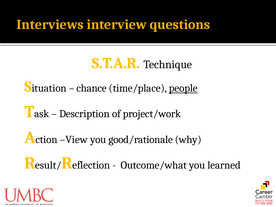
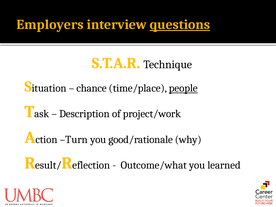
Interviews: Interviews -> Employers
questions underline: none -> present
View: View -> Turn
